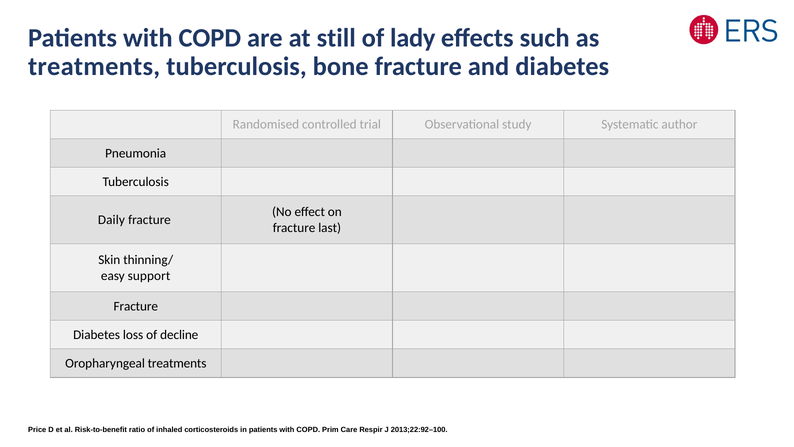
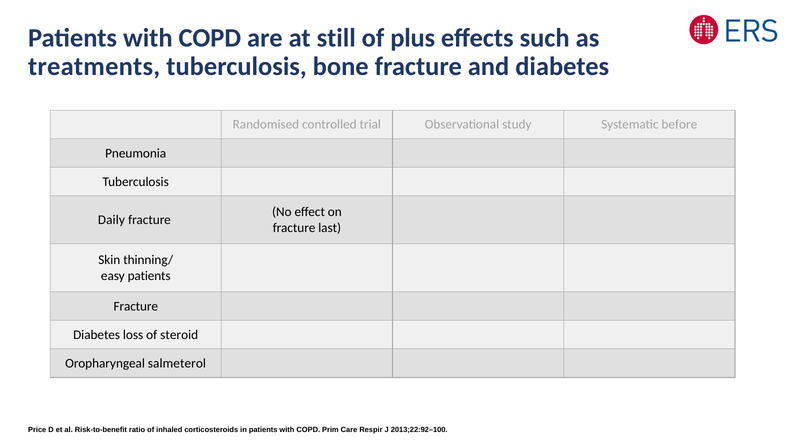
lady: lady -> plus
author: author -> before
easy support: support -> patients
decline: decline -> steroid
Oropharyngeal treatments: treatments -> salmeterol
